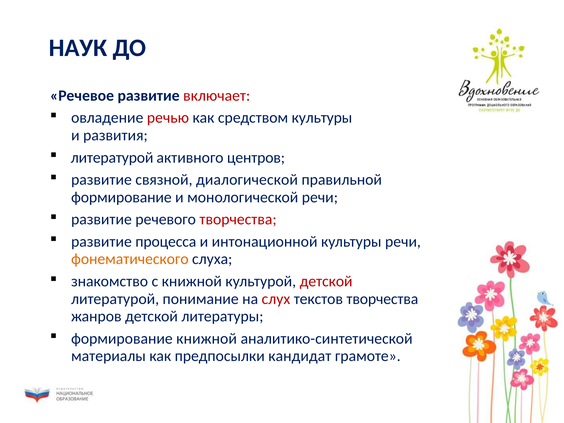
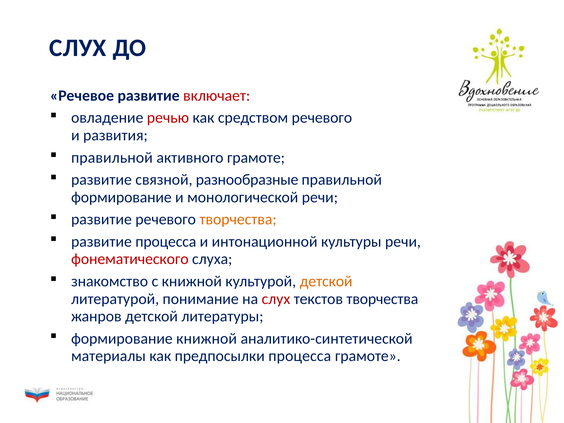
НАУК at (78, 48): НАУК -> СЛУХ
средством культуры: культуры -> речевого
литературой at (112, 158): литературой -> правильной
активного центров: центров -> грамоте
диалогической: диалогической -> разнообразные
творчества at (238, 219) colour: red -> orange
фонематического colour: orange -> red
детской at (326, 281) colour: red -> orange
предпосылки кандидат: кандидат -> процесса
